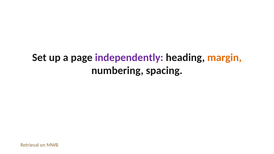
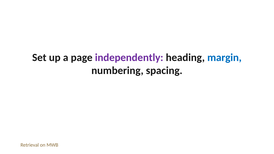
margin colour: orange -> blue
